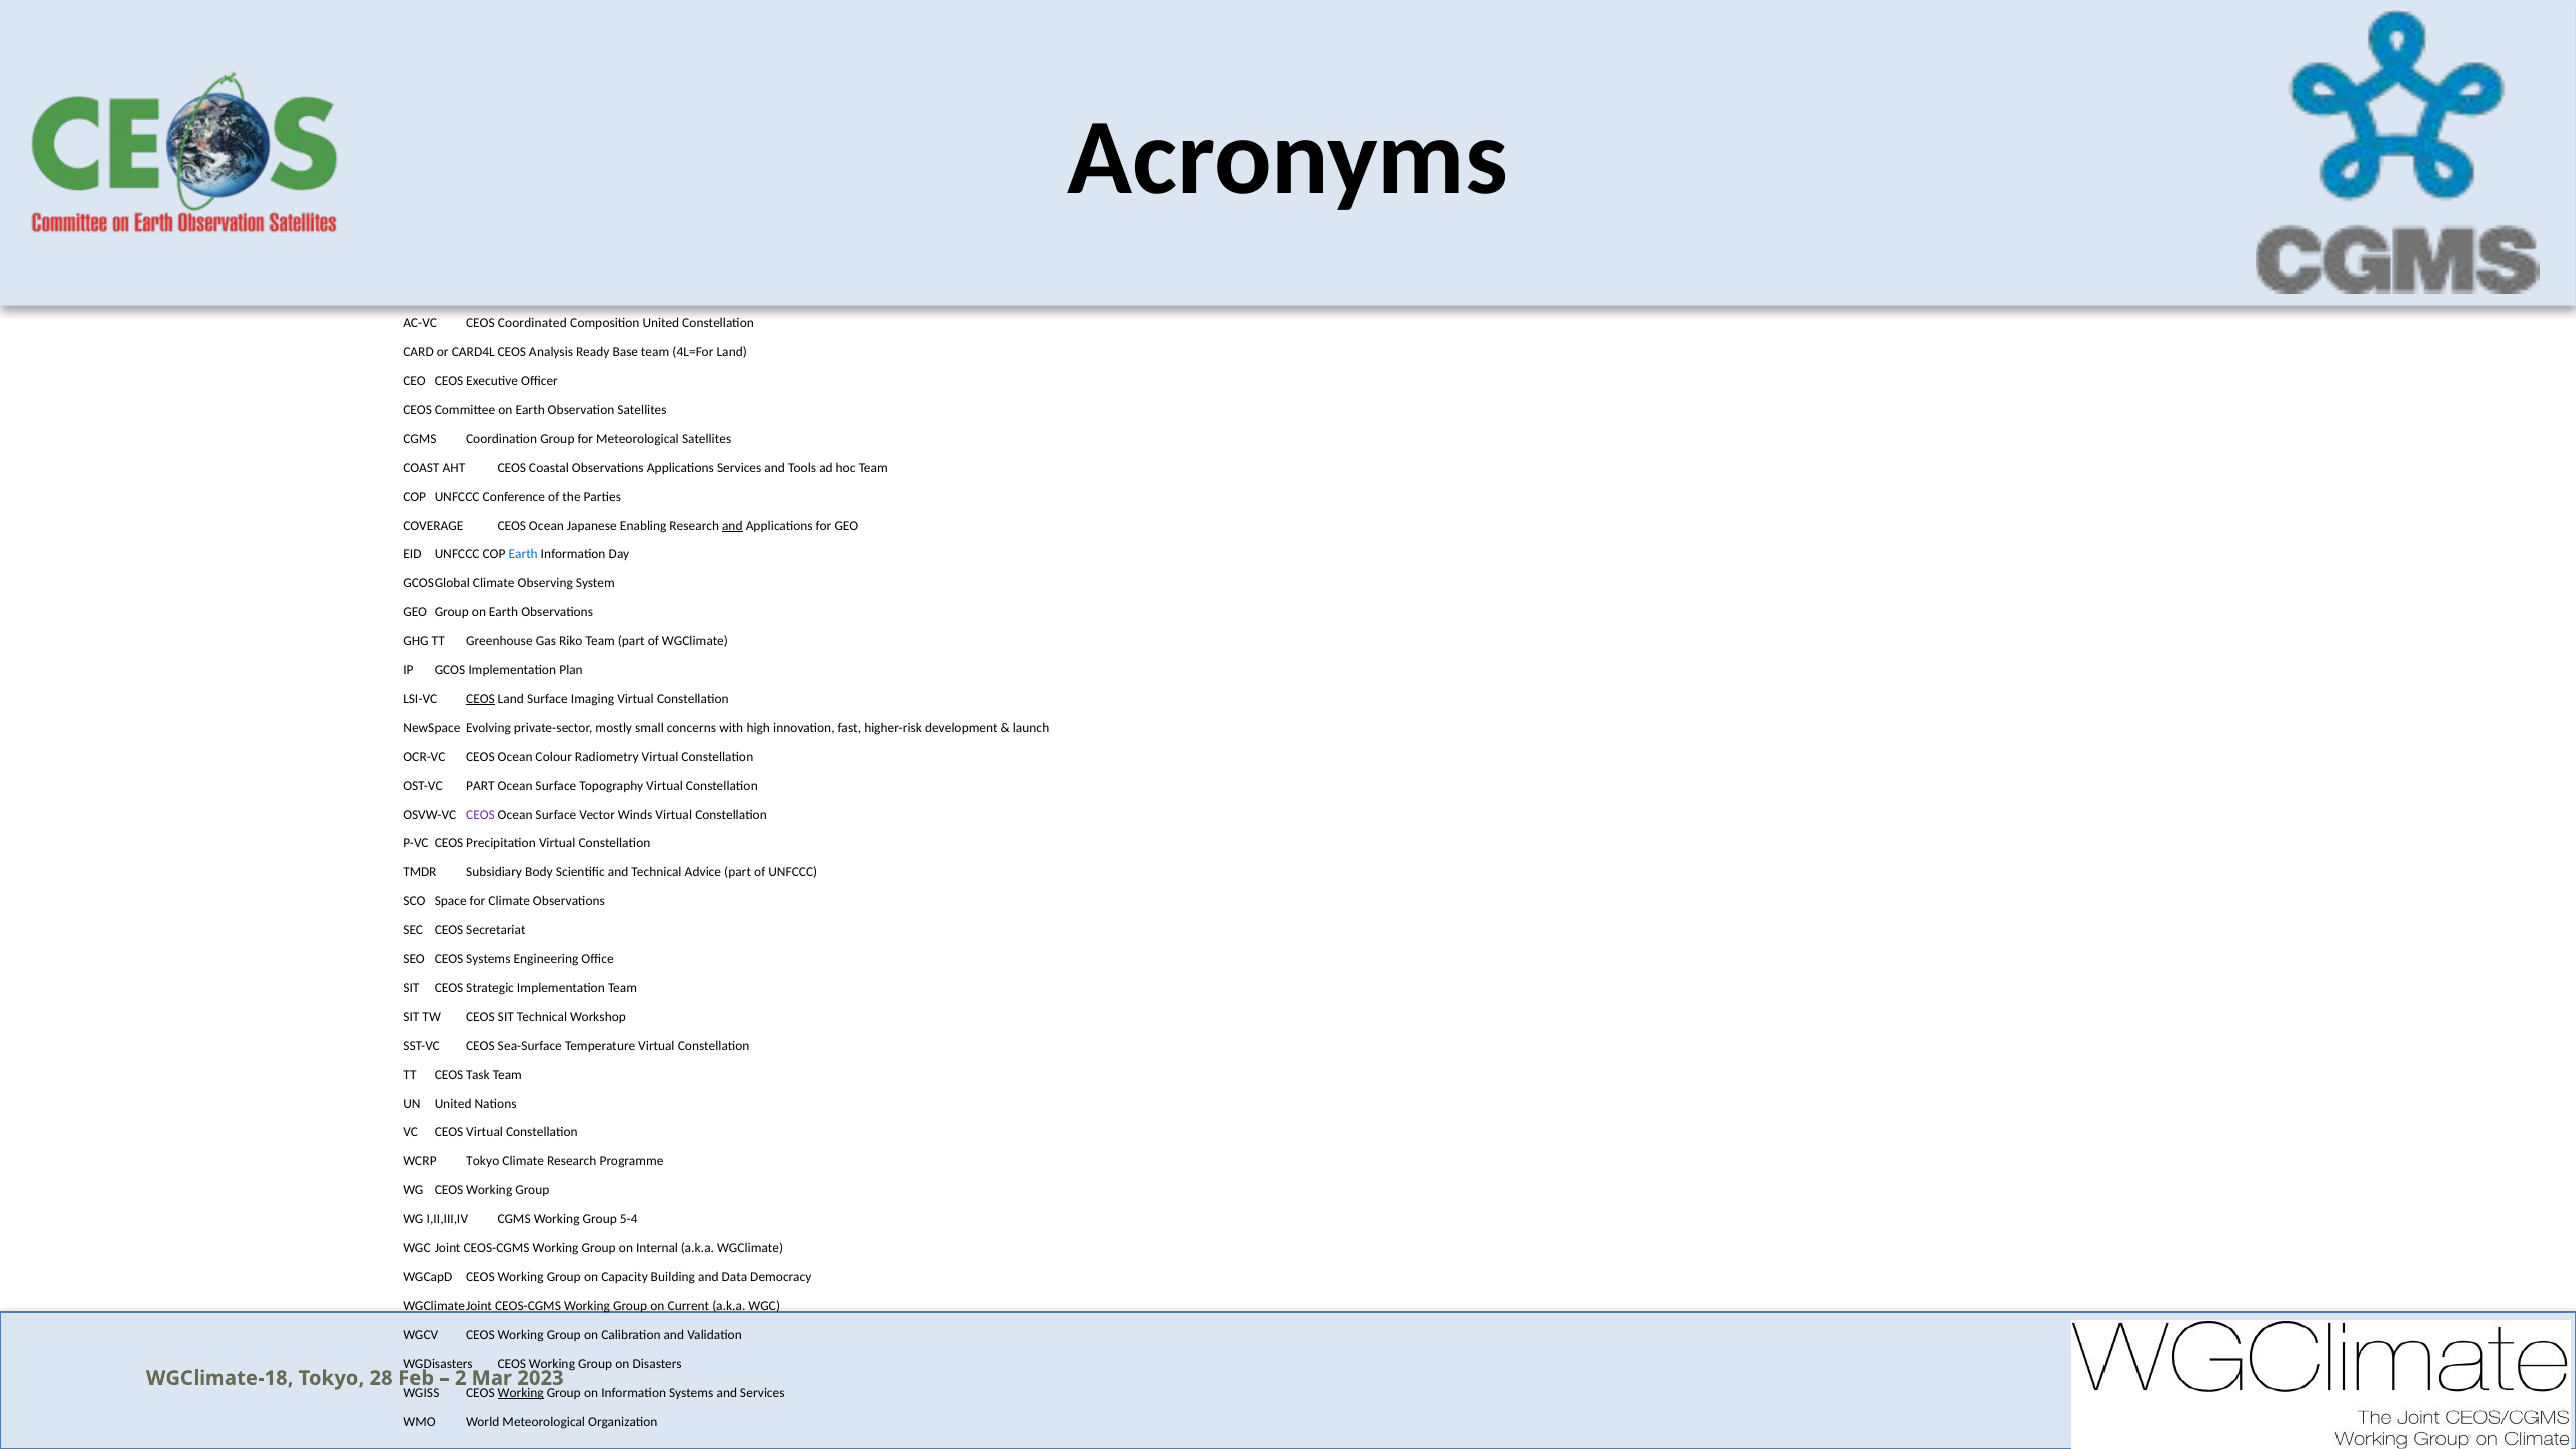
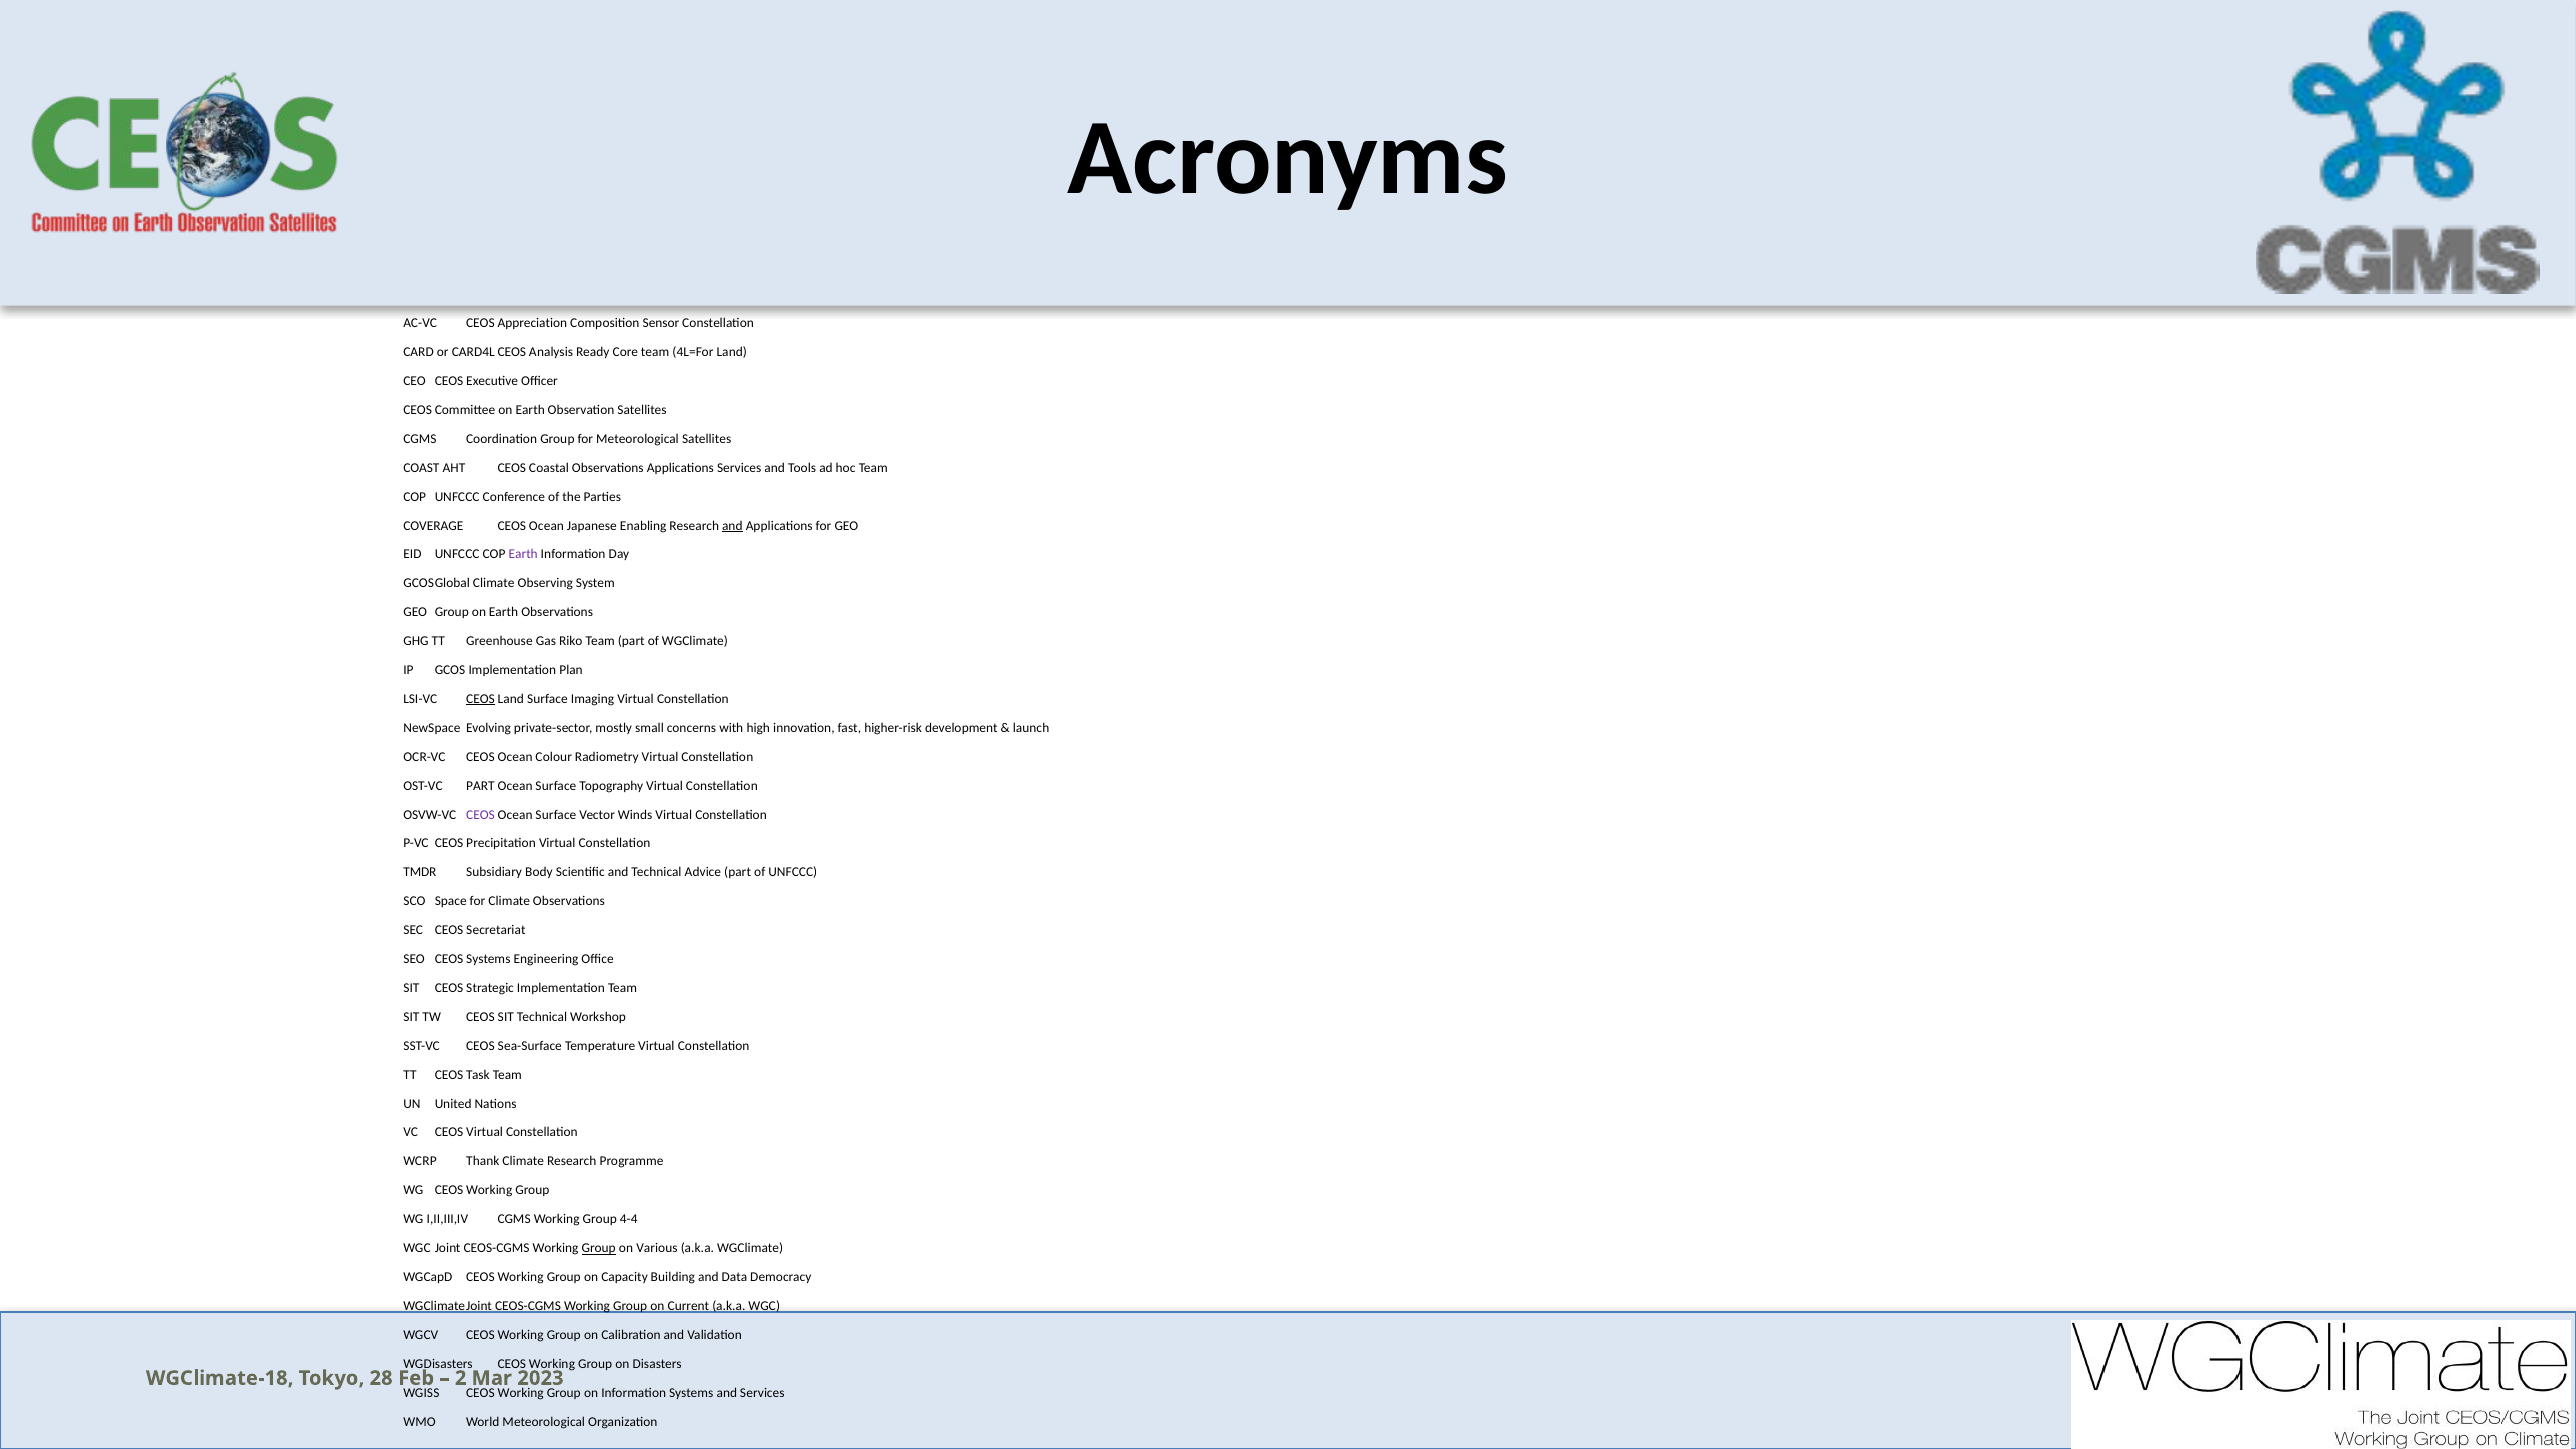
Coordinated: Coordinated -> Appreciation
Composition United: United -> Sensor
Base: Base -> Core
Earth at (523, 554) colour: blue -> purple
WCRP Tokyo: Tokyo -> Thank
5-4: 5-4 -> 4-4
Group at (599, 1248) underline: none -> present
Internal: Internal -> Various
Working at (521, 1393) underline: present -> none
